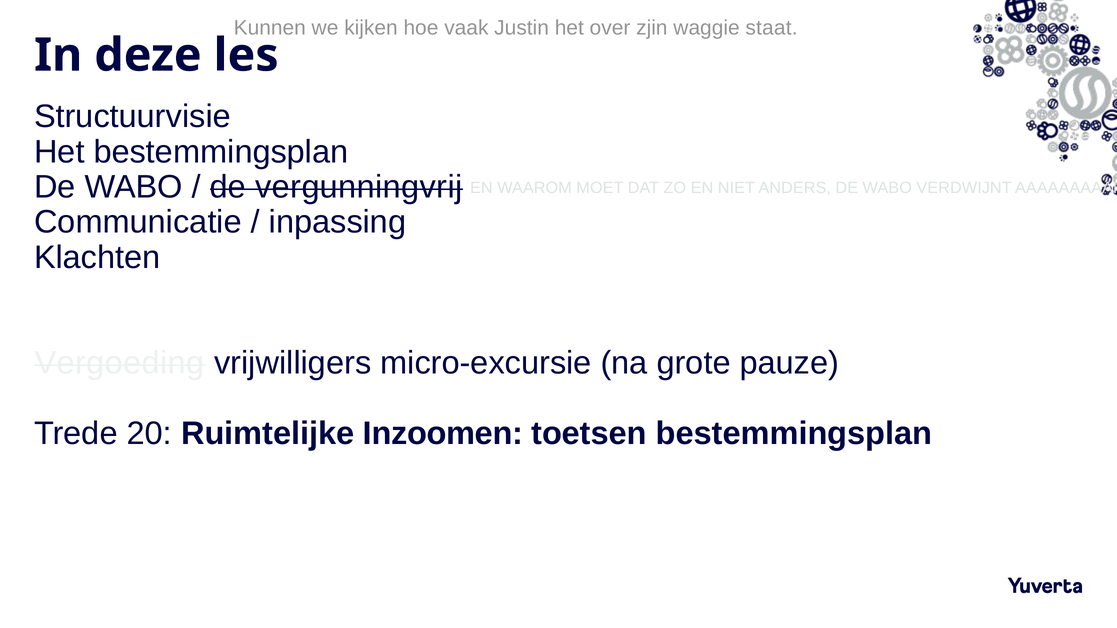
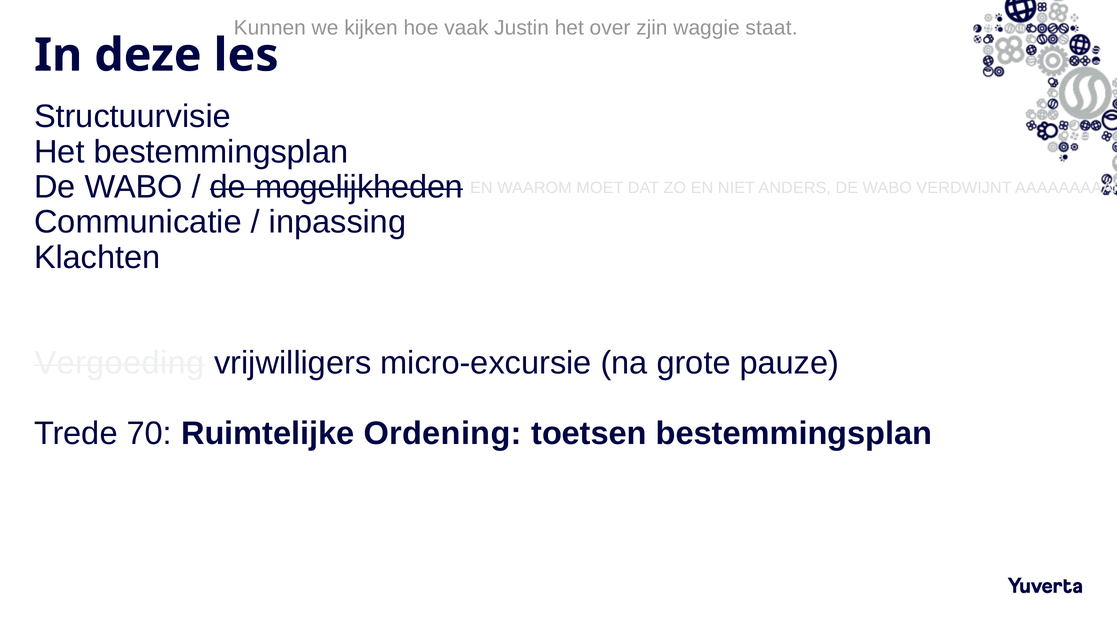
vergunningvrij: vergunningvrij -> mogelijkheden
20: 20 -> 70
Inzoomen: Inzoomen -> Ordening
